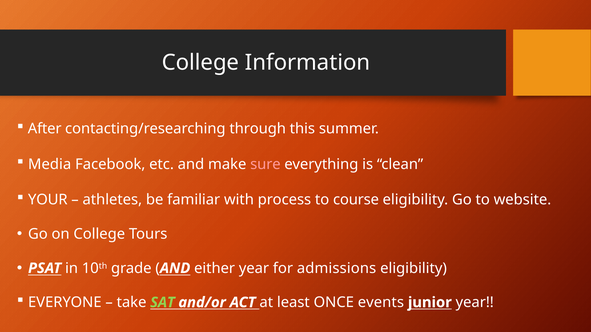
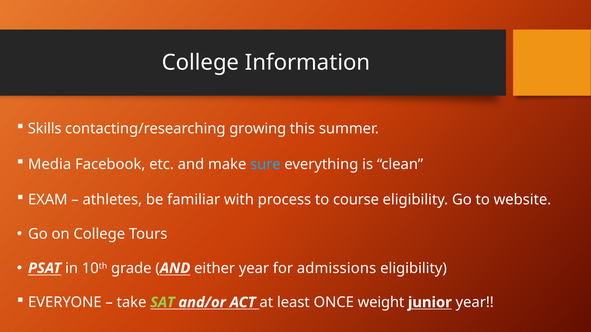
After: After -> Skills
through: through -> growing
sure colour: pink -> light blue
YOUR: YOUR -> EXAM
events: events -> weight
